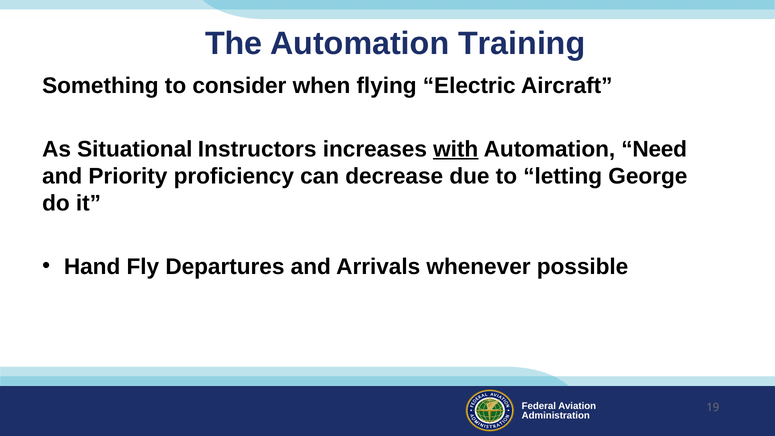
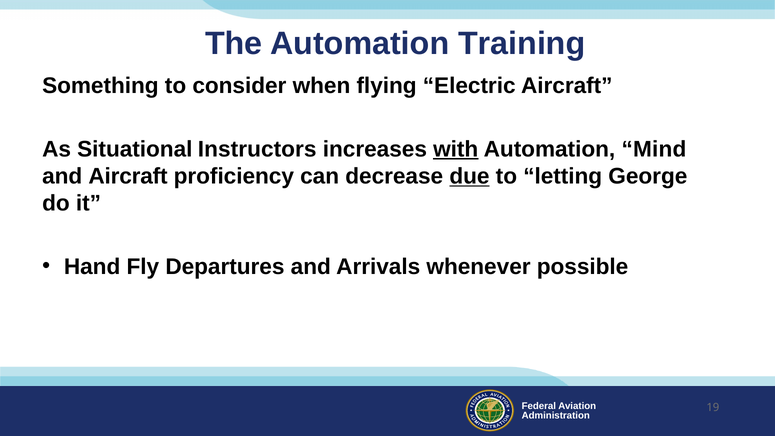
Need: Need -> Mind
and Priority: Priority -> Aircraft
due underline: none -> present
